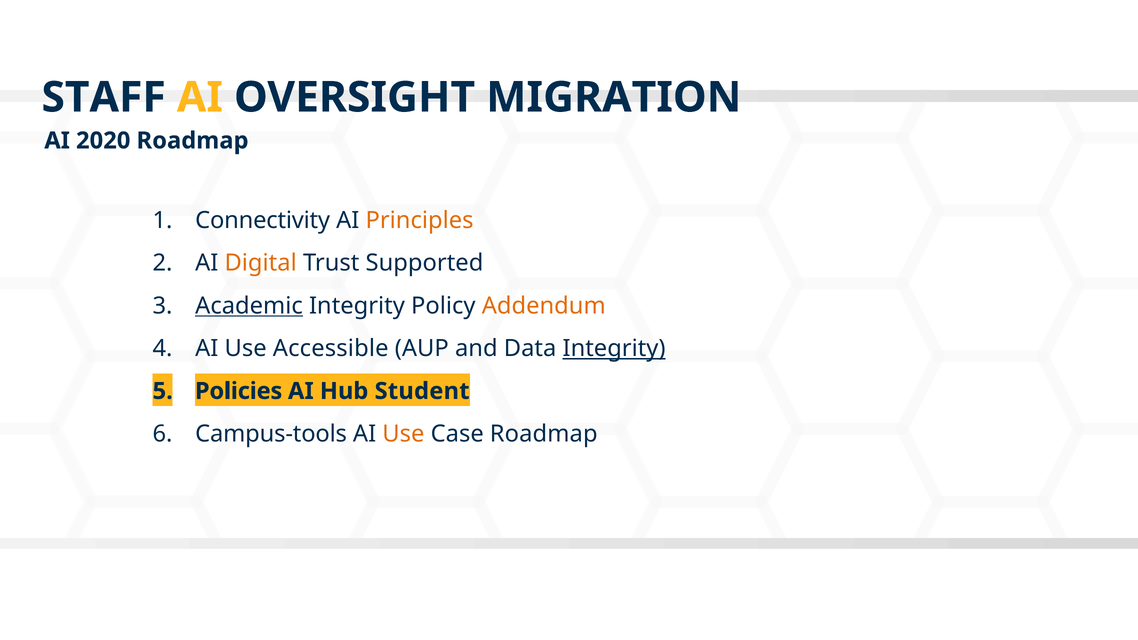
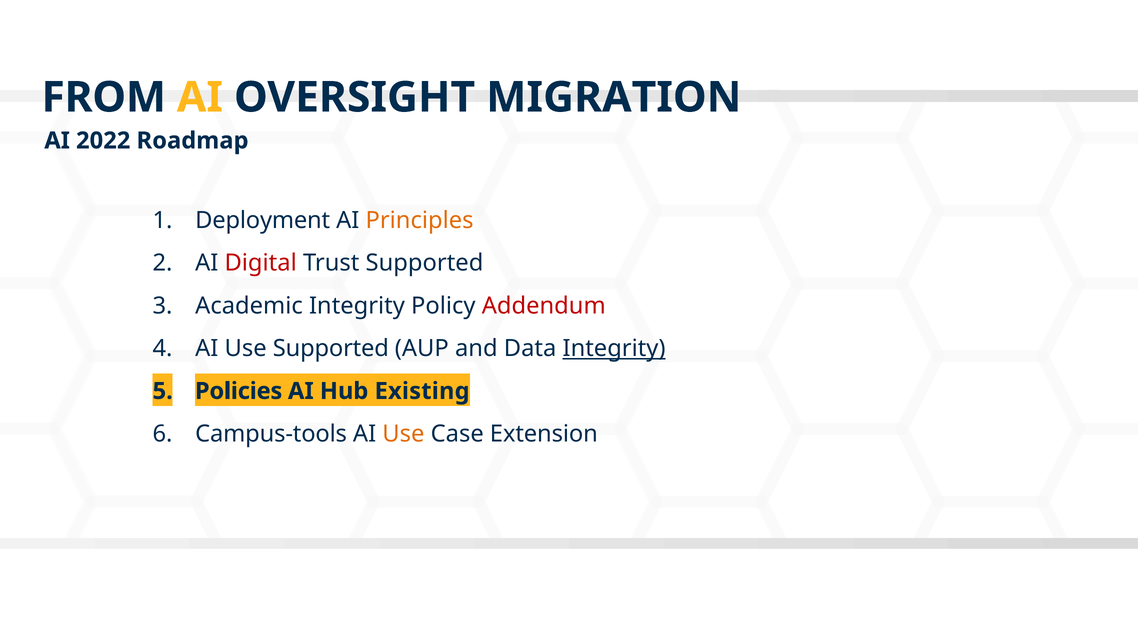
STAFF: STAFF -> FROM
2020: 2020 -> 2022
Connectivity: Connectivity -> Deployment
Digital colour: orange -> red
Academic underline: present -> none
Addendum colour: orange -> red
Use Accessible: Accessible -> Supported
Student: Student -> Existing
Case Roadmap: Roadmap -> Extension
